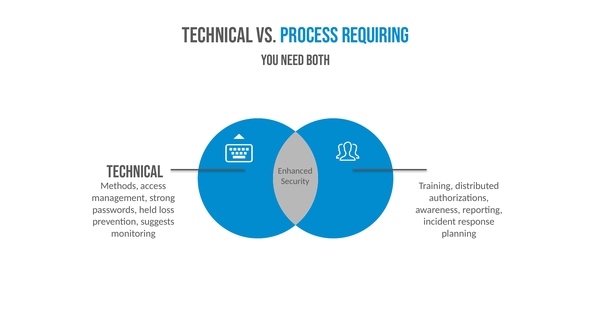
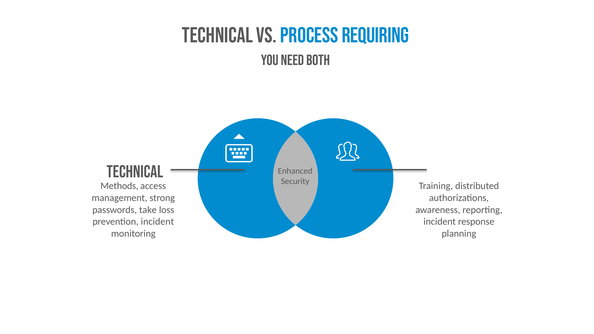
held: held -> take
prevention suggests: suggests -> incident
